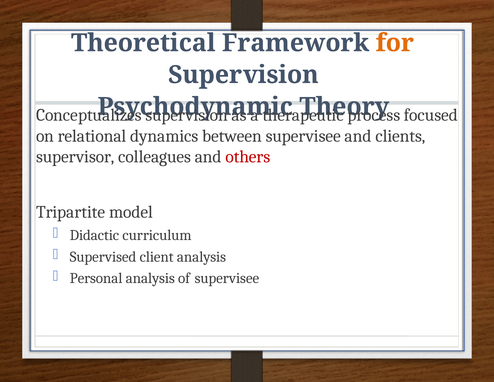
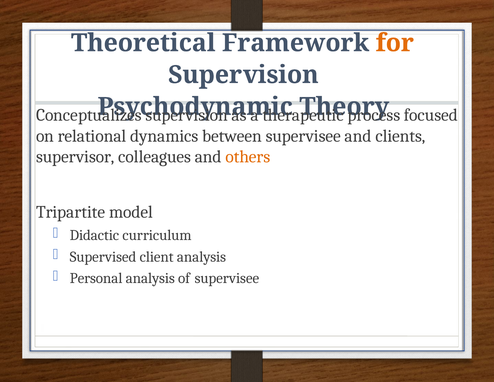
others colour: red -> orange
